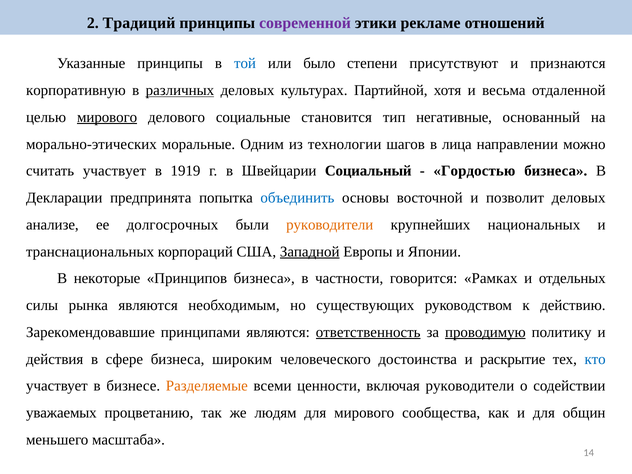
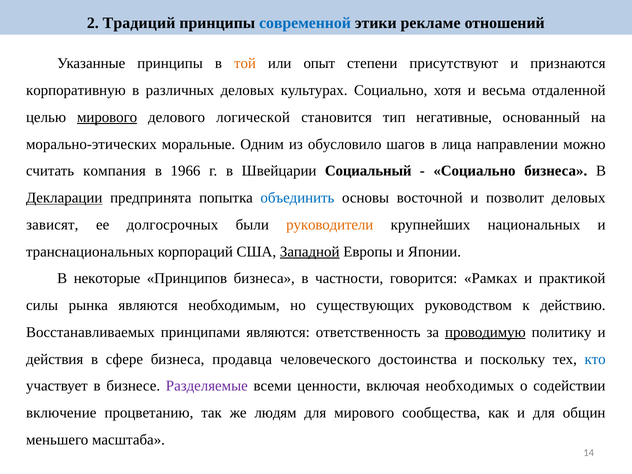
современной colour: purple -> blue
той colour: blue -> orange
было: было -> опыт
различных underline: present -> none
культурах Партийной: Партийной -> Социально
социальные: социальные -> логической
технологии: технологии -> обусловило
считать участвует: участвует -> компания
1919: 1919 -> 1966
Гордостью at (474, 171): Гордостью -> Социально
Декларации underline: none -> present
анализе: анализе -> зависят
отдельных: отдельных -> практикой
Зарекомендовавшие: Зарекомендовавшие -> Восстанавливаемых
ответственность underline: present -> none
широким: широким -> продавца
раскрытие: раскрытие -> поскольку
Разделяемые colour: orange -> purple
включая руководители: руководители -> необходимых
уважаемых: уважаемых -> включение
